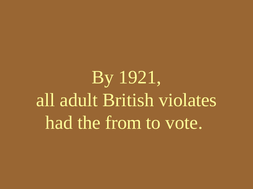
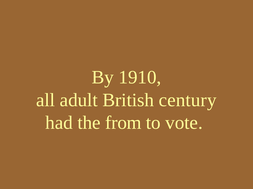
1921: 1921 -> 1910
violates: violates -> century
